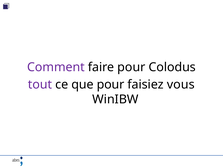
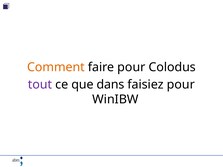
Comment colour: purple -> orange
que pour: pour -> dans
faisiez vous: vous -> pour
